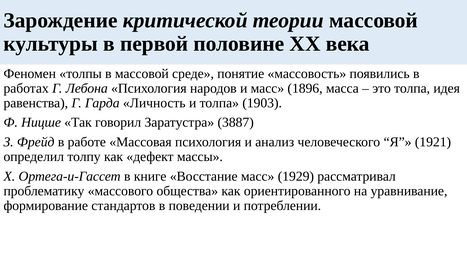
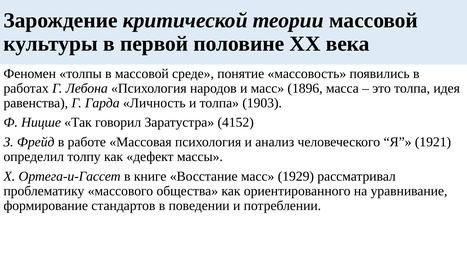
3887: 3887 -> 4152
